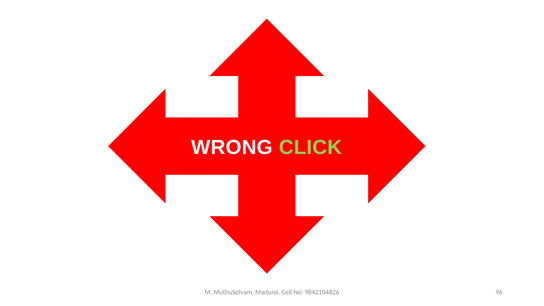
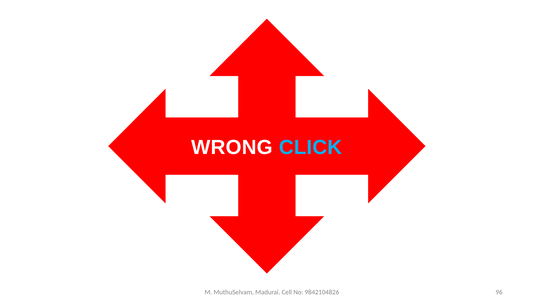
CLICK colour: light green -> light blue
